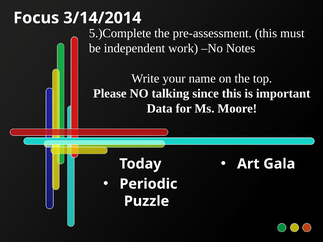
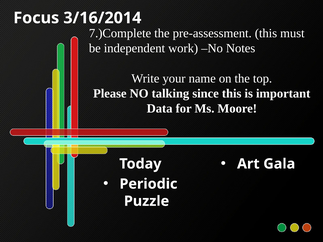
3/14/2014: 3/14/2014 -> 3/16/2014
5.)Complete: 5.)Complete -> 7.)Complete
